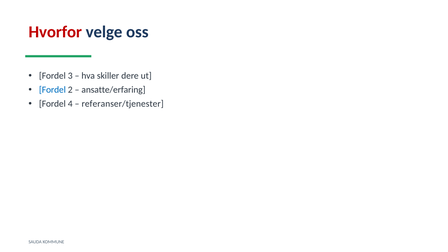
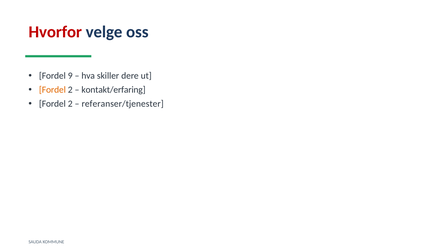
3: 3 -> 9
Fordel at (52, 90) colour: blue -> orange
ansatte/erfaring: ansatte/erfaring -> kontakt/erfaring
4 at (70, 104): 4 -> 2
